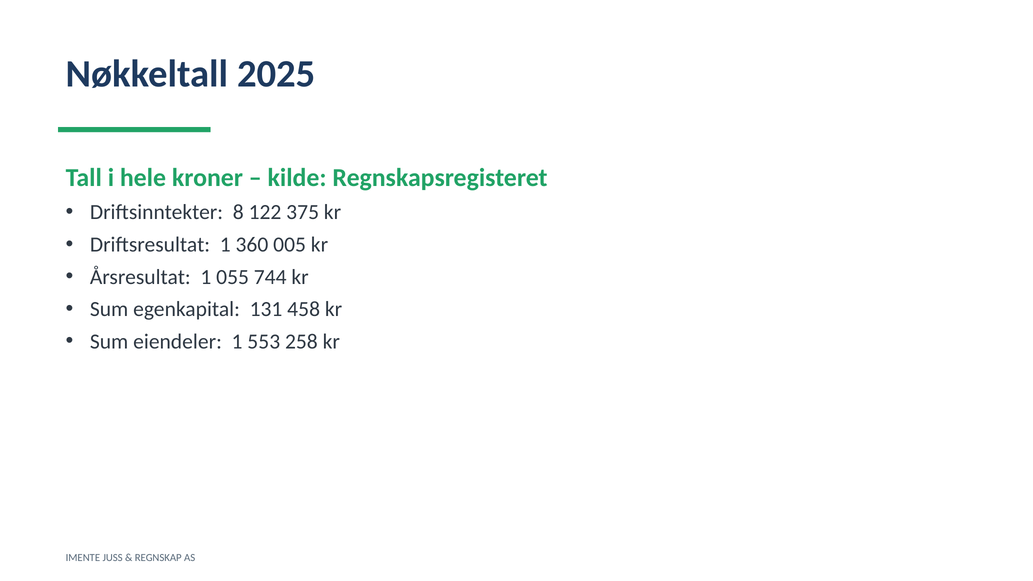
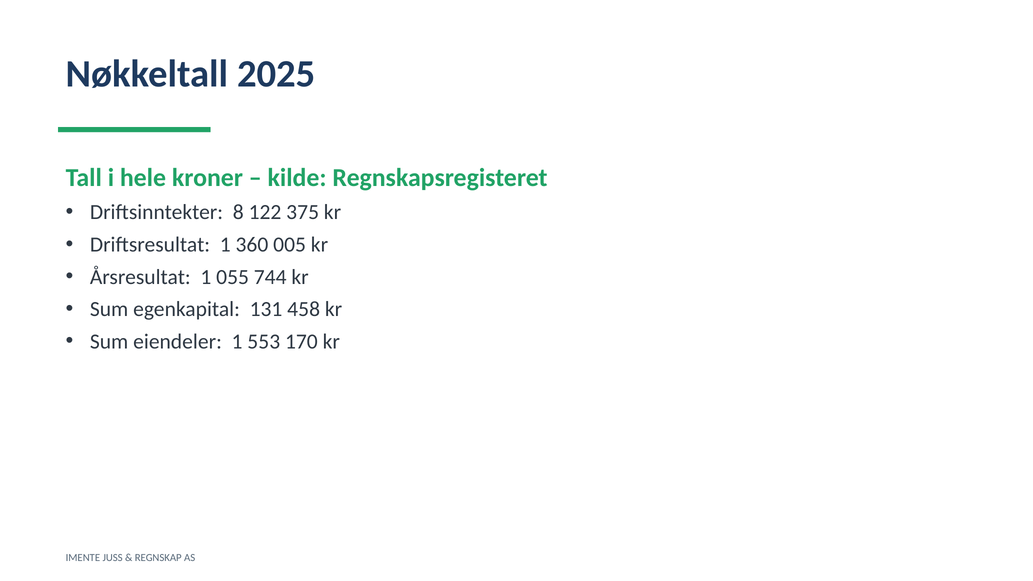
258: 258 -> 170
